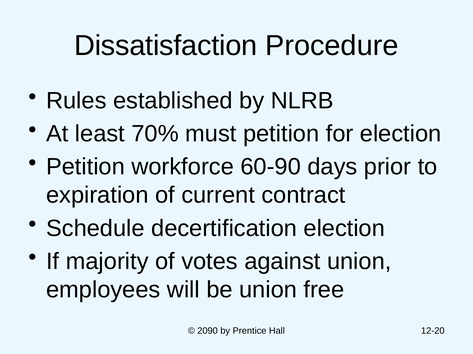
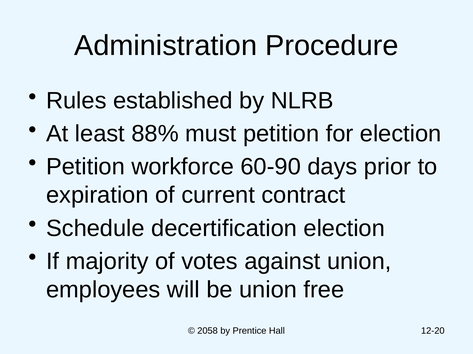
Dissatisfaction: Dissatisfaction -> Administration
70%: 70% -> 88%
2090: 2090 -> 2058
